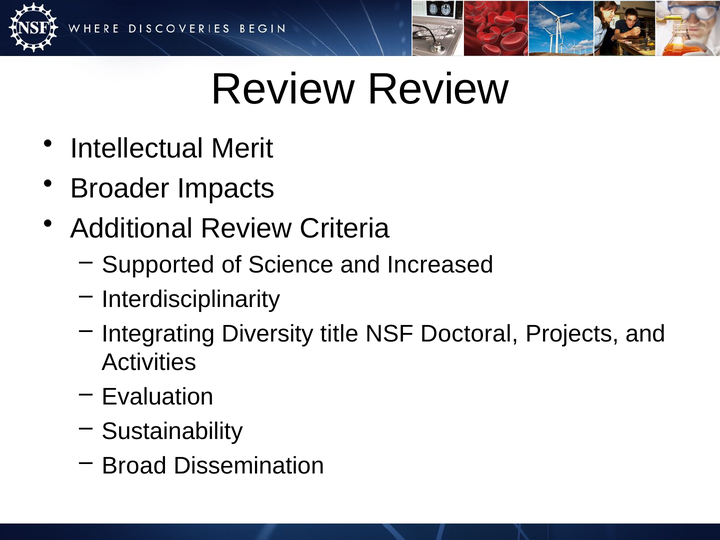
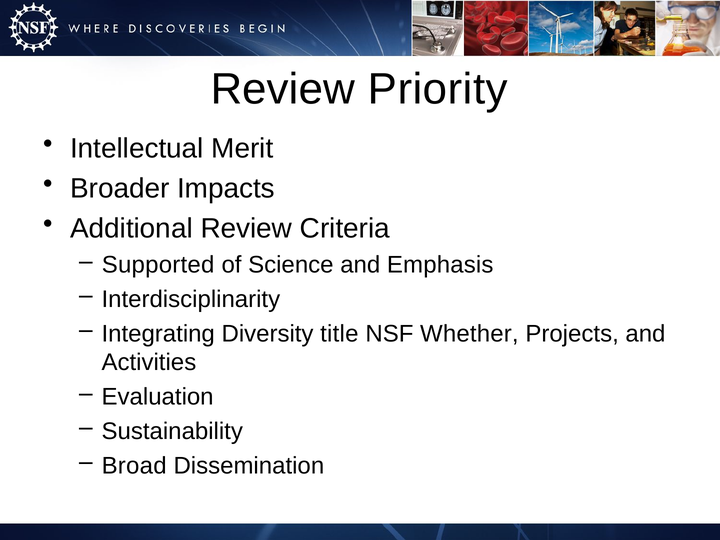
Review Review: Review -> Priority
Increased: Increased -> Emphasis
Doctoral: Doctoral -> Whether
